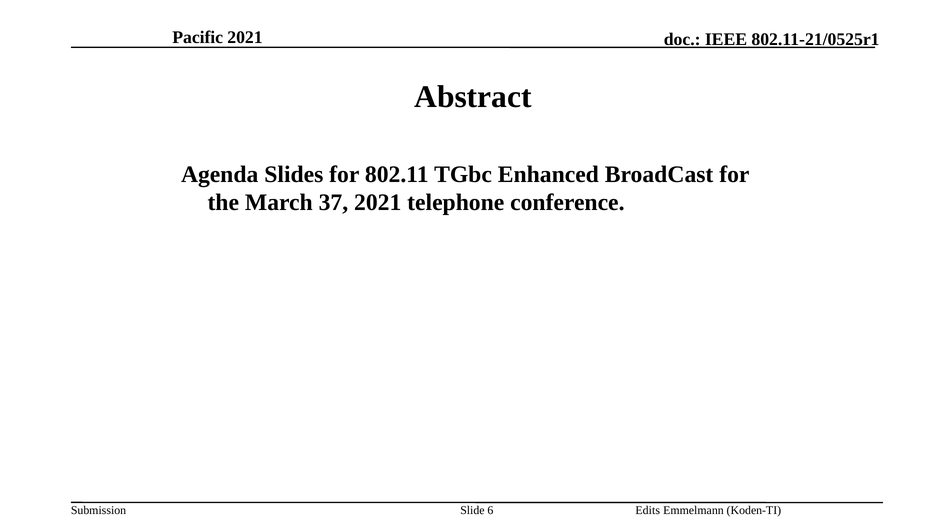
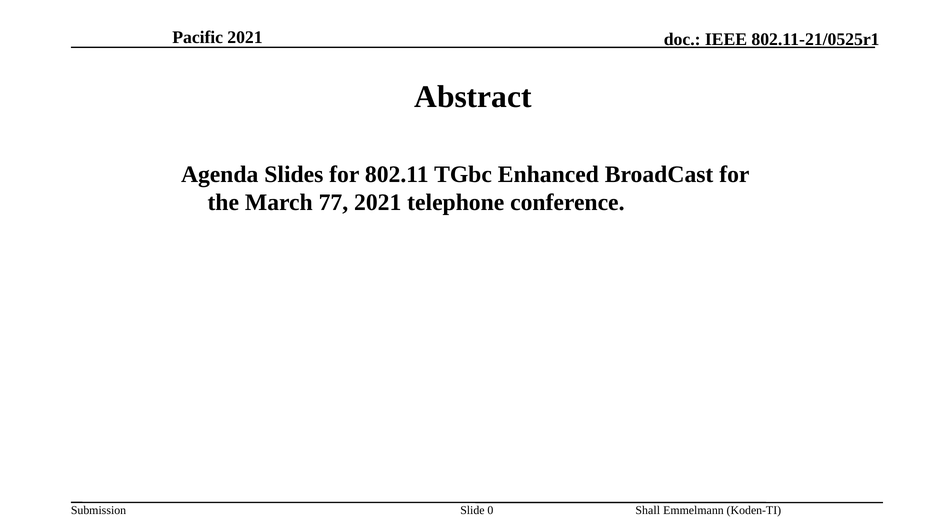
37: 37 -> 77
6: 6 -> 0
Edits: Edits -> Shall
